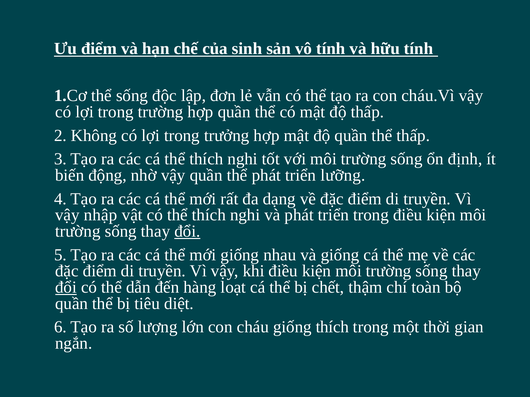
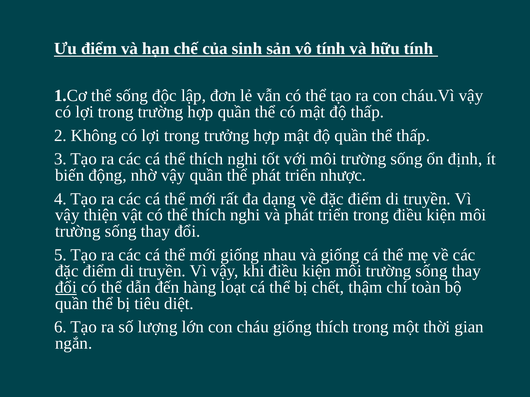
lưỡng: lưỡng -> nhược
nhập: nhập -> thiện
đổi at (187, 232) underline: present -> none
